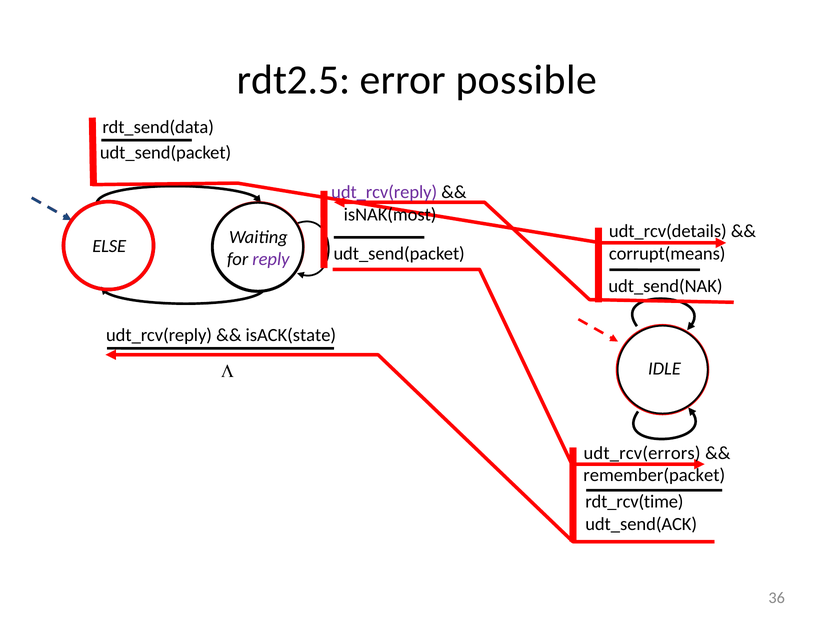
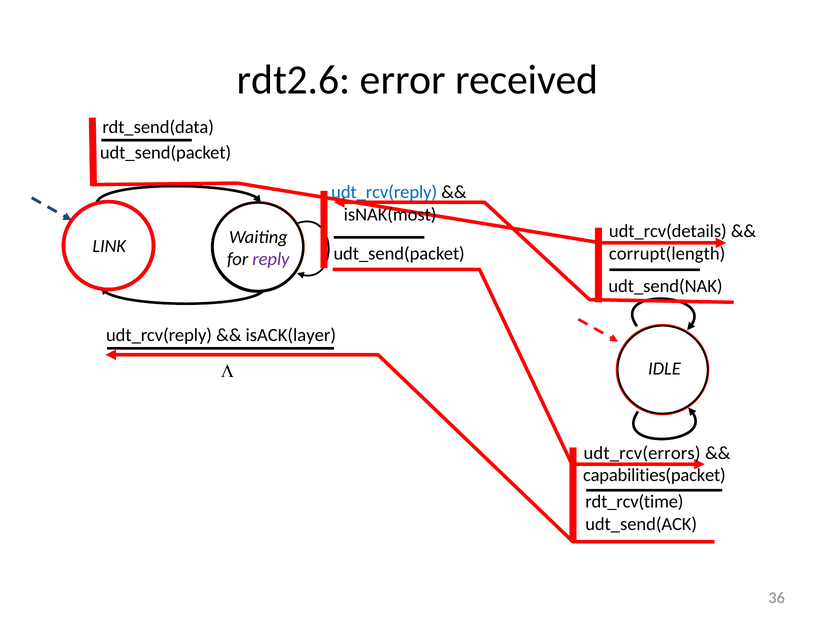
rdt2.5: rdt2.5 -> rdt2.6
possible: possible -> received
udt_rcv(reply at (384, 192) colour: purple -> blue
ELSE: ELSE -> LINK
corrupt(means: corrupt(means -> corrupt(length
isACK(state: isACK(state -> isACK(layer
remember(packet: remember(packet -> capabilities(packet
